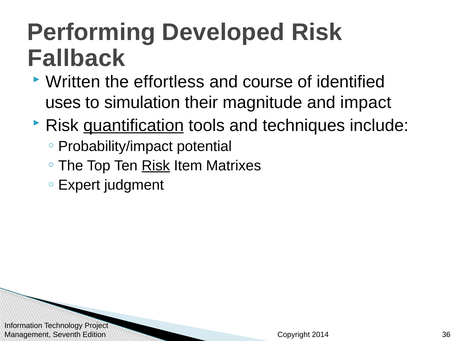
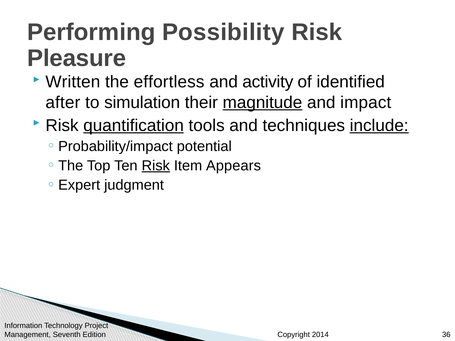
Developed: Developed -> Possibility
Fallback: Fallback -> Pleasure
course: course -> activity
uses: uses -> after
magnitude underline: none -> present
include underline: none -> present
Matrixes: Matrixes -> Appears
